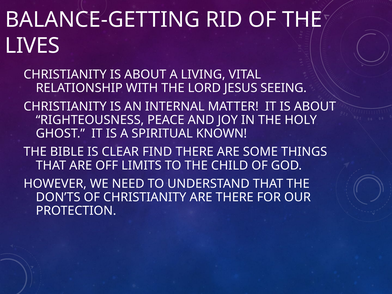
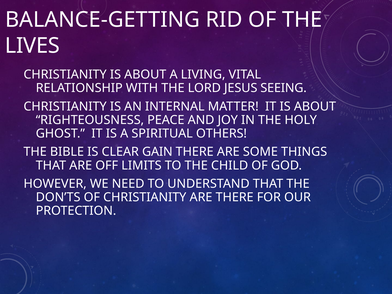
KNOWN: KNOWN -> OTHERS
FIND: FIND -> GAIN
